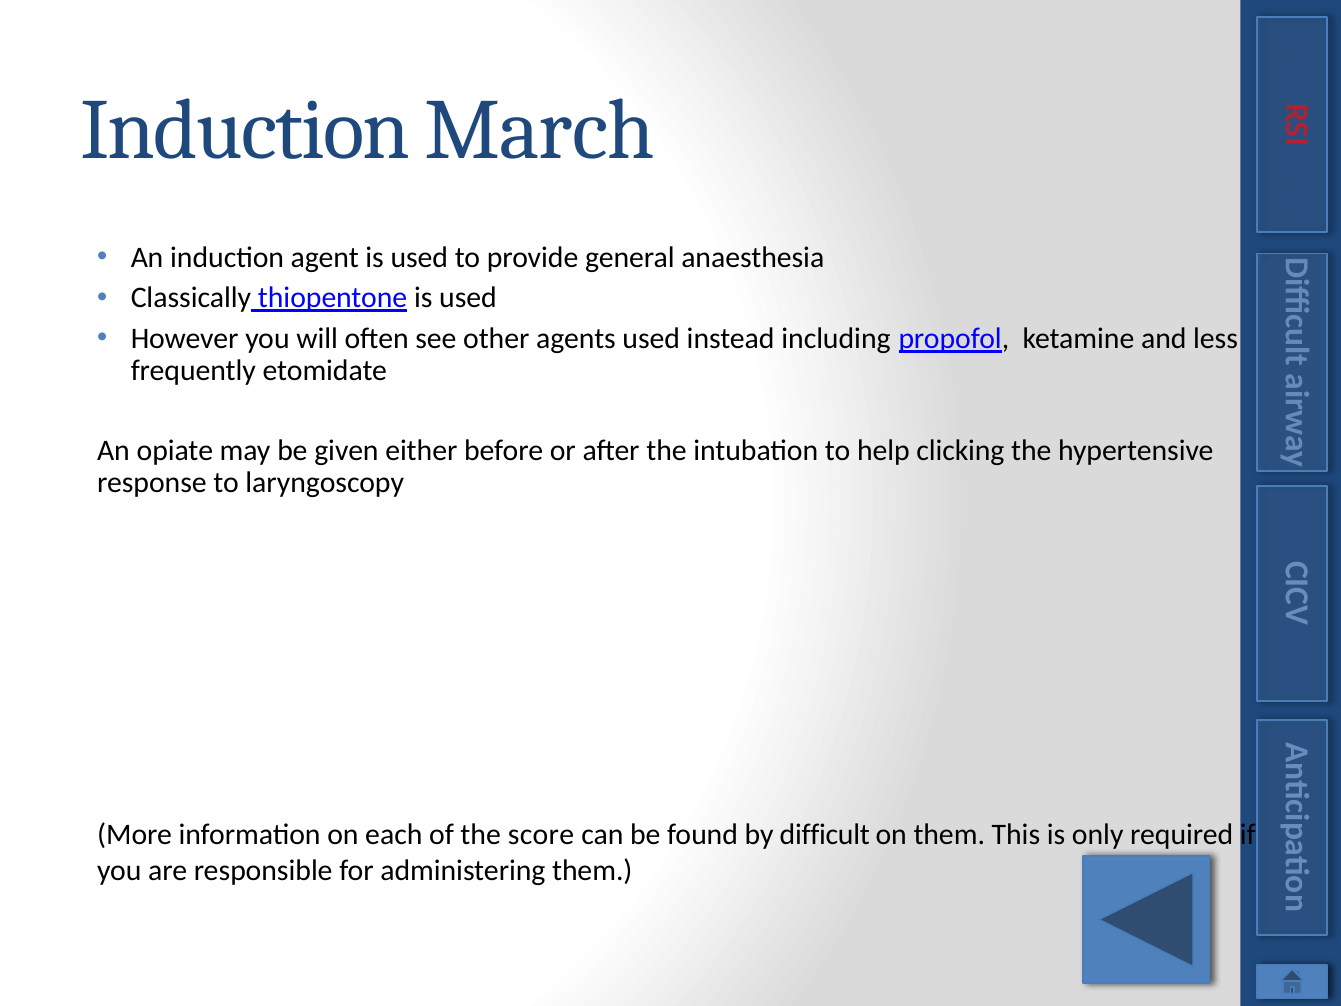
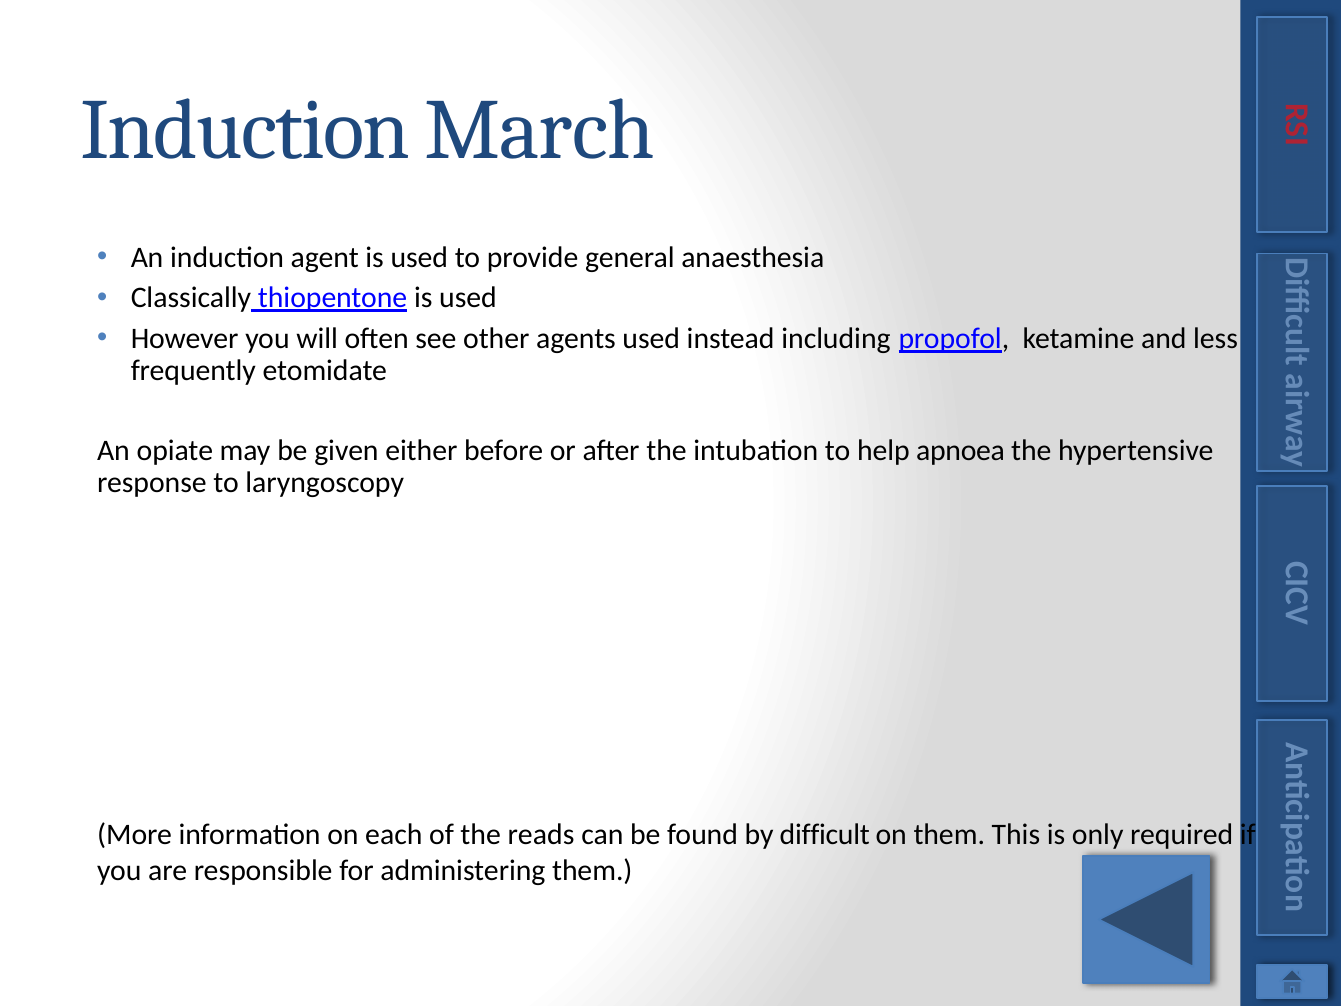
clicking: clicking -> apnoea
score: score -> reads
